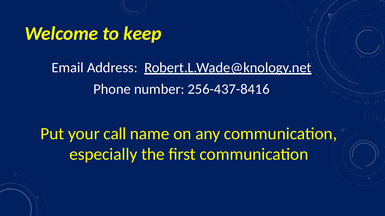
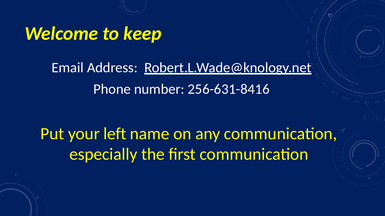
256-437-8416: 256-437-8416 -> 256-631-8416
call: call -> left
